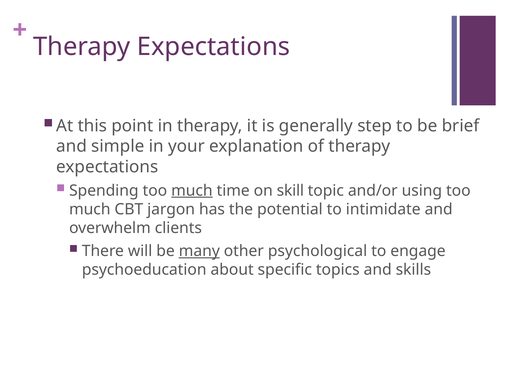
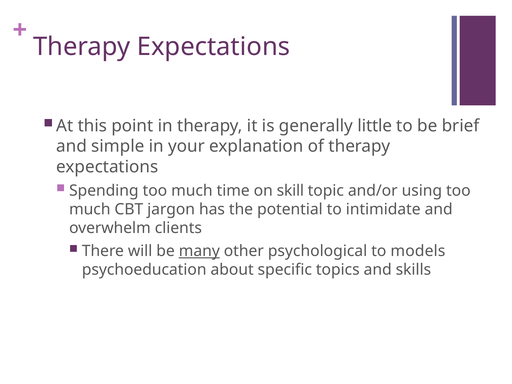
step: step -> little
much at (192, 191) underline: present -> none
engage: engage -> models
